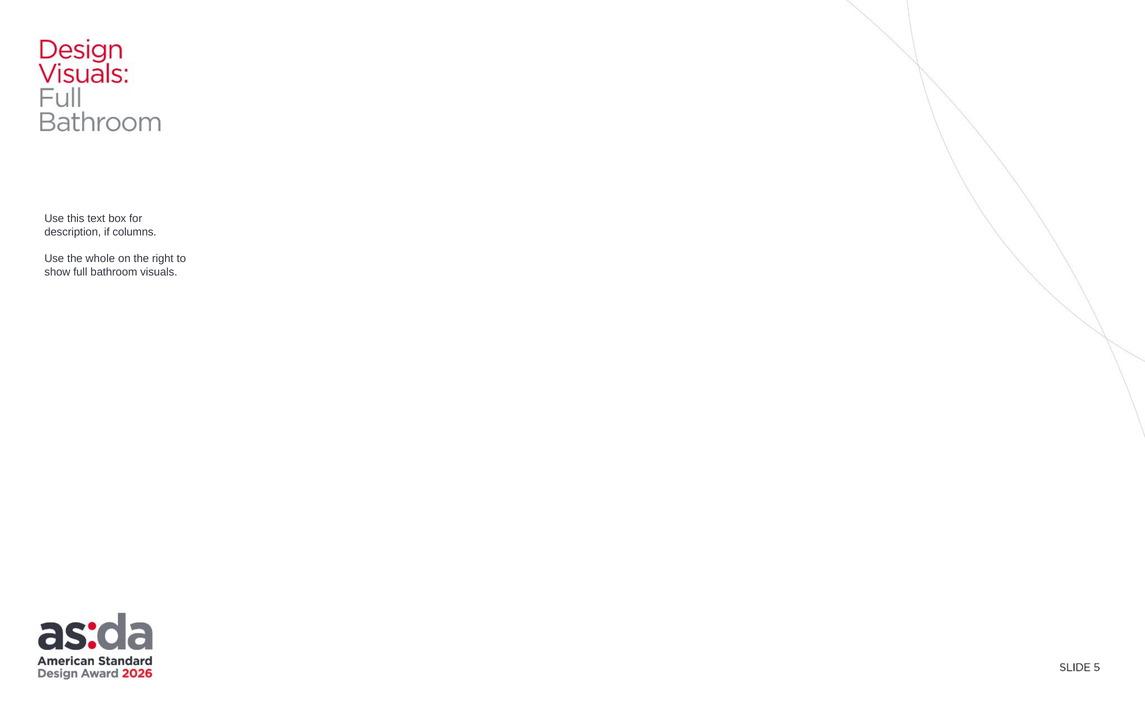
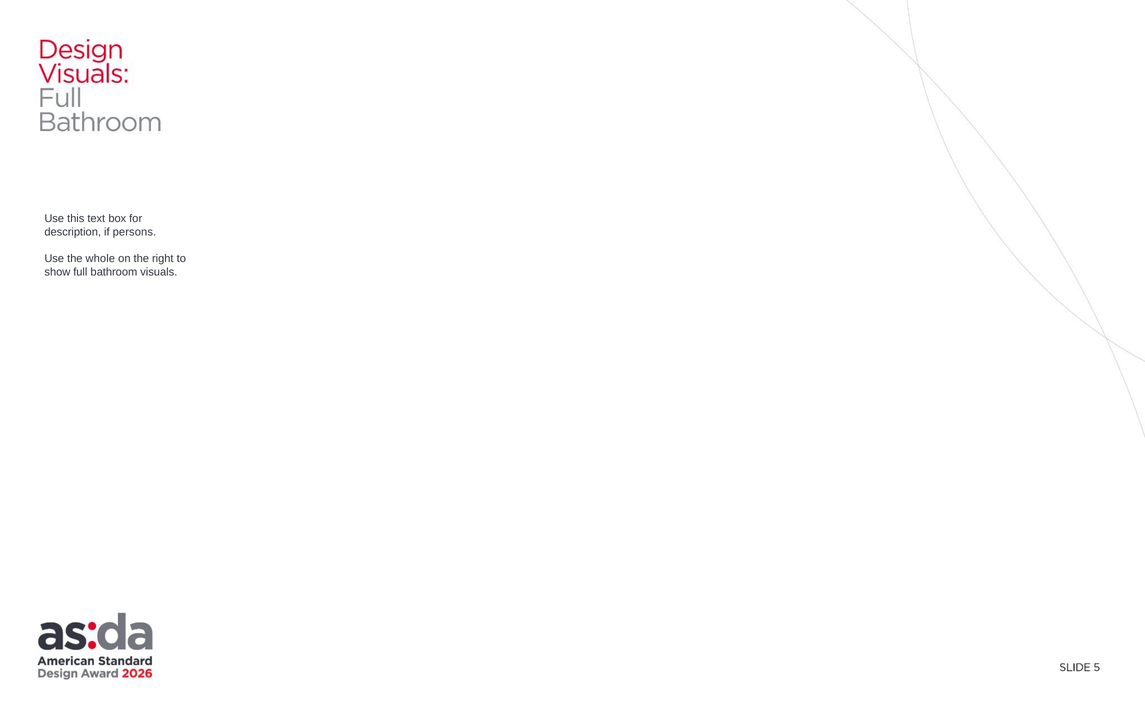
columns: columns -> persons
